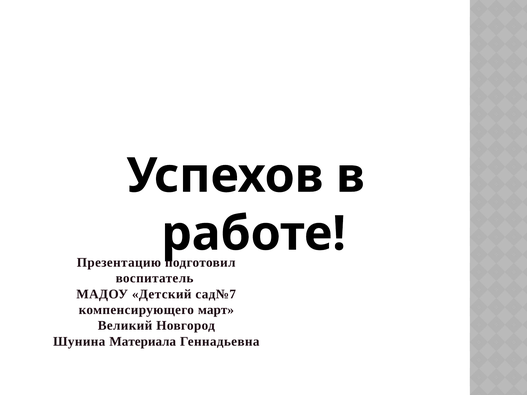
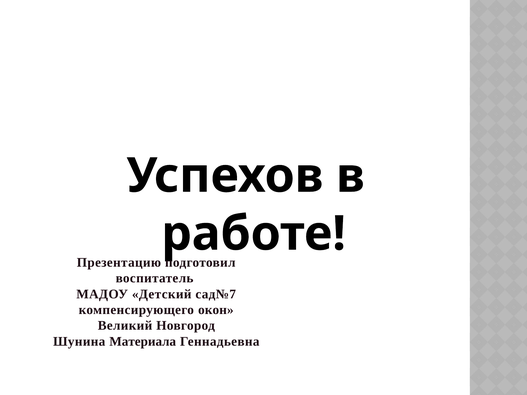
март: март -> окон
